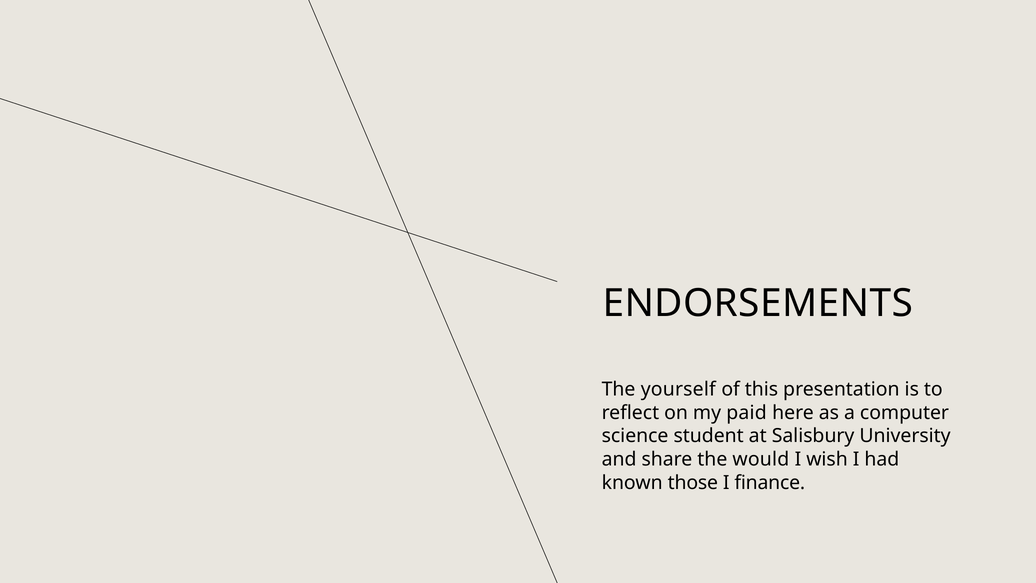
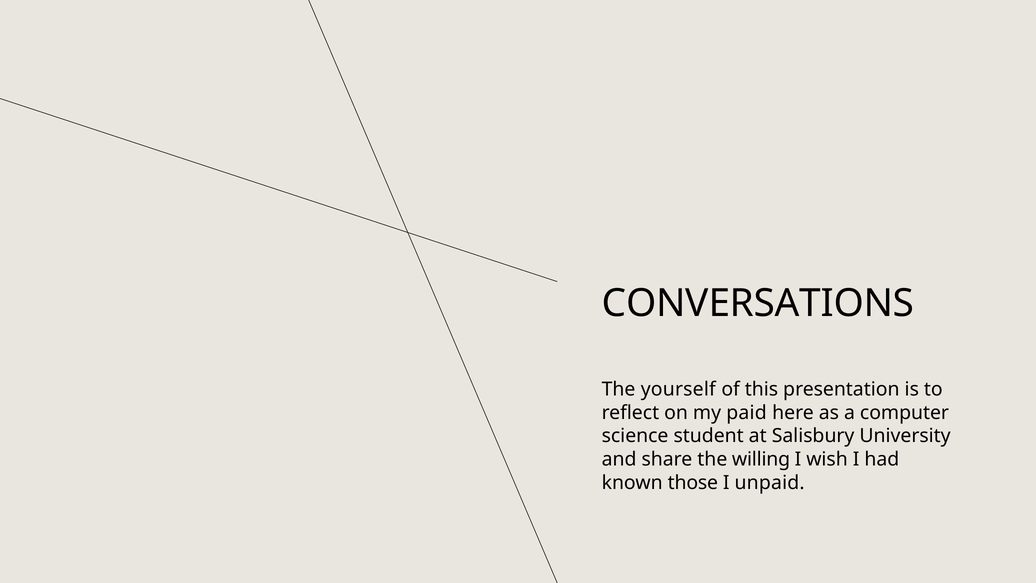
ENDORSEMENTS: ENDORSEMENTS -> CONVERSATIONS
would: would -> willing
finance: finance -> unpaid
